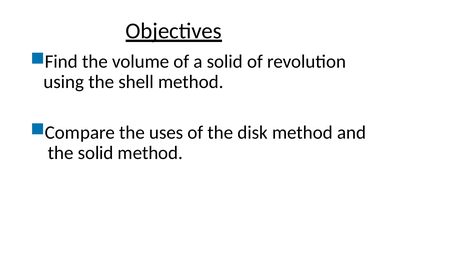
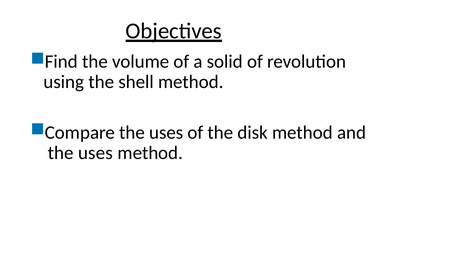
solid at (96, 153): solid -> uses
